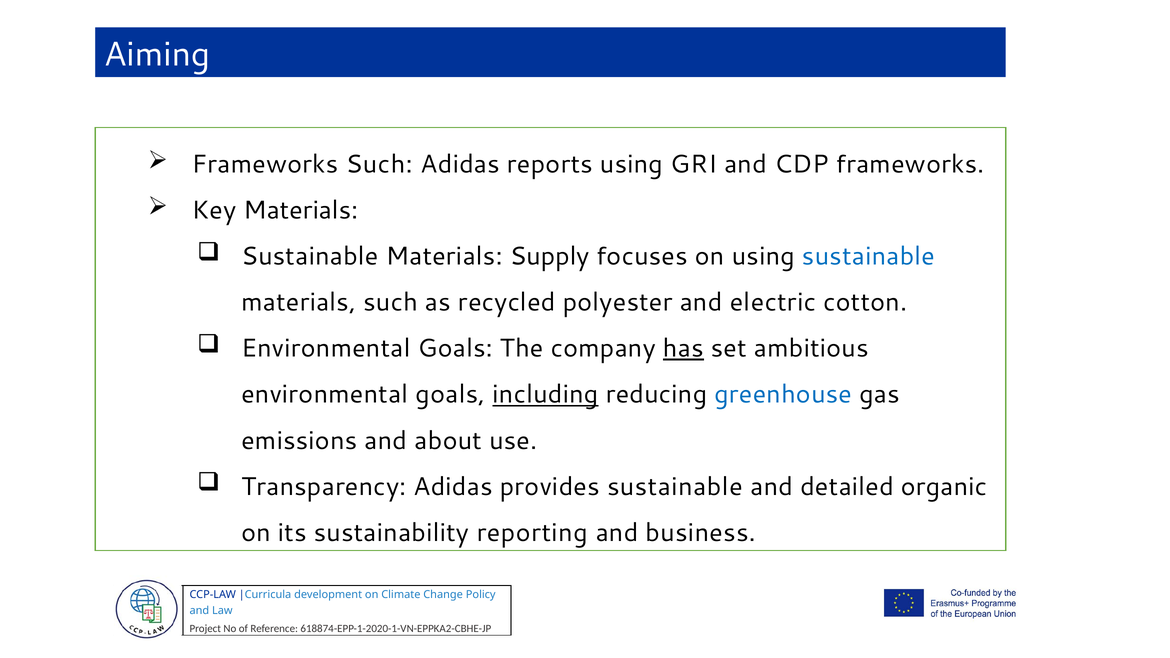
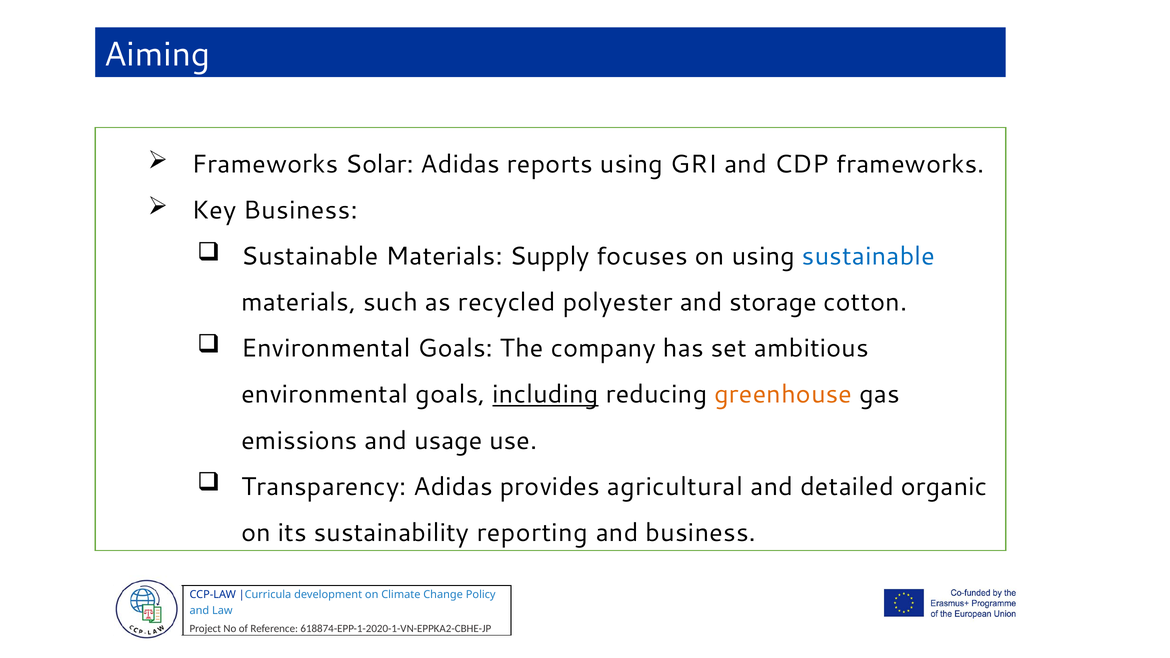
Frameworks Such: Such -> Solar
Key Materials: Materials -> Business
electric: electric -> storage
has underline: present -> none
greenhouse colour: blue -> orange
about: about -> usage
provides sustainable: sustainable -> agricultural
